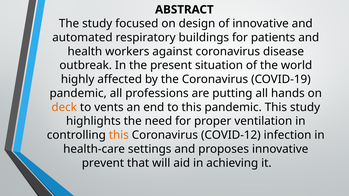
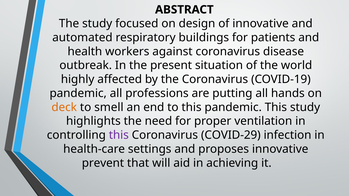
vents: vents -> smell
this at (119, 135) colour: orange -> purple
COVID-12: COVID-12 -> COVID-29
